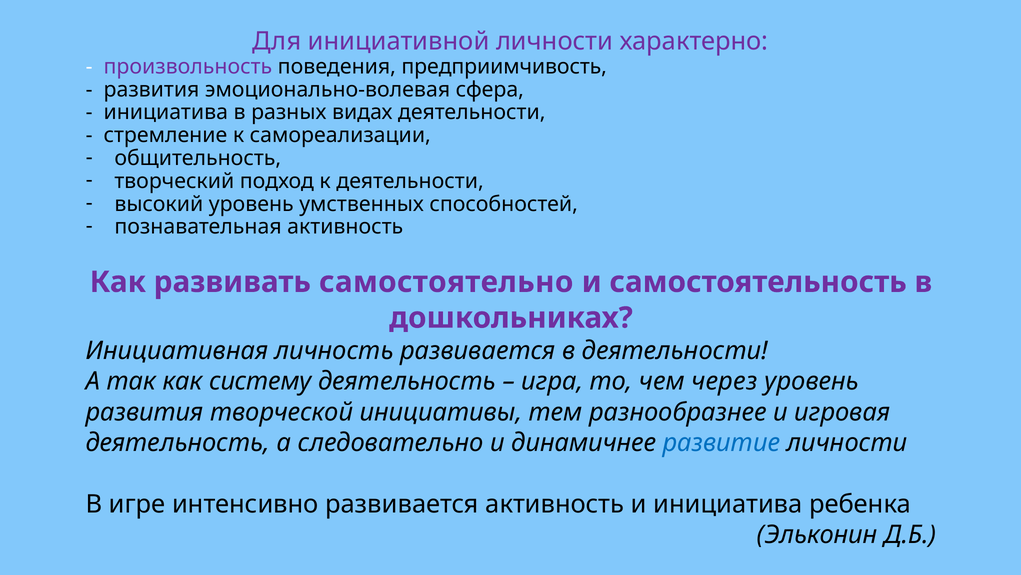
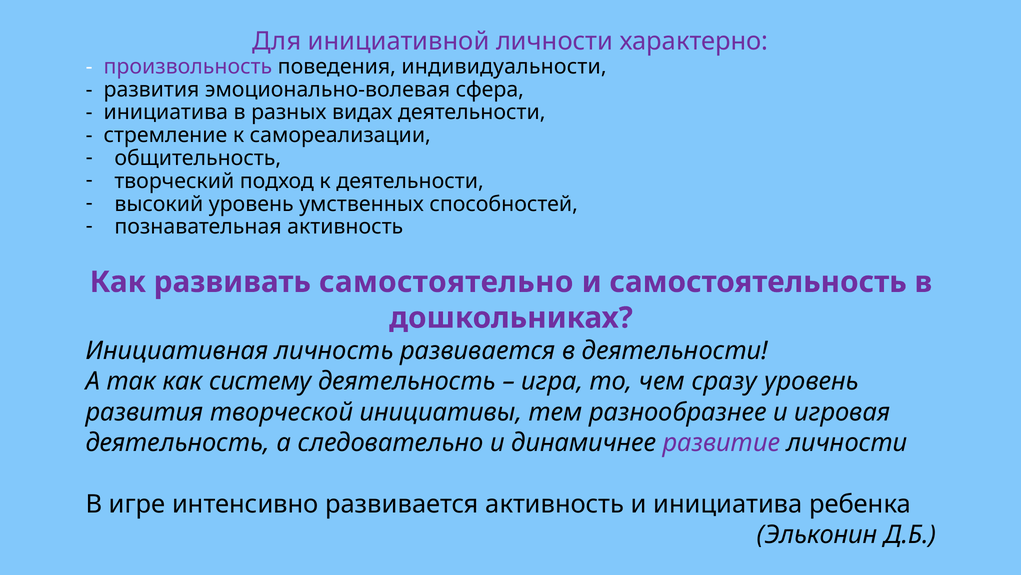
предприимчивость: предприимчивость -> индивидуальности
через: через -> сразу
развитие colour: blue -> purple
